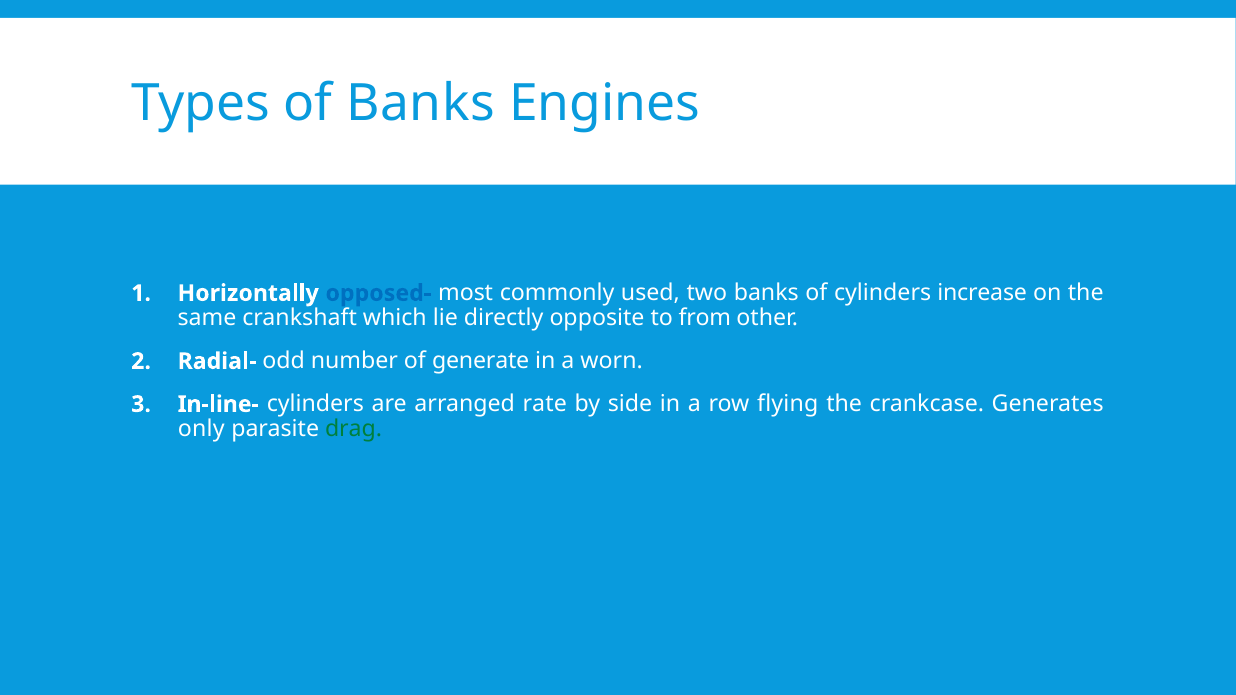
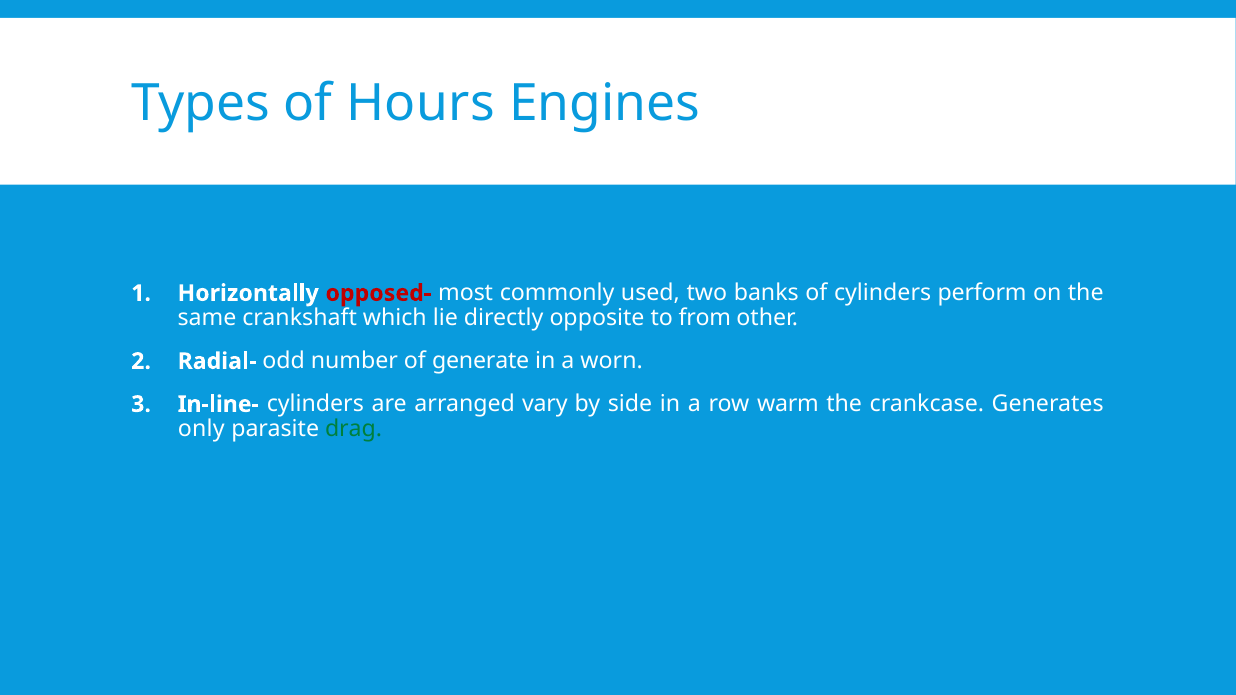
of Banks: Banks -> Hours
opposed- colour: blue -> red
increase: increase -> perform
rate: rate -> vary
flying: flying -> warm
